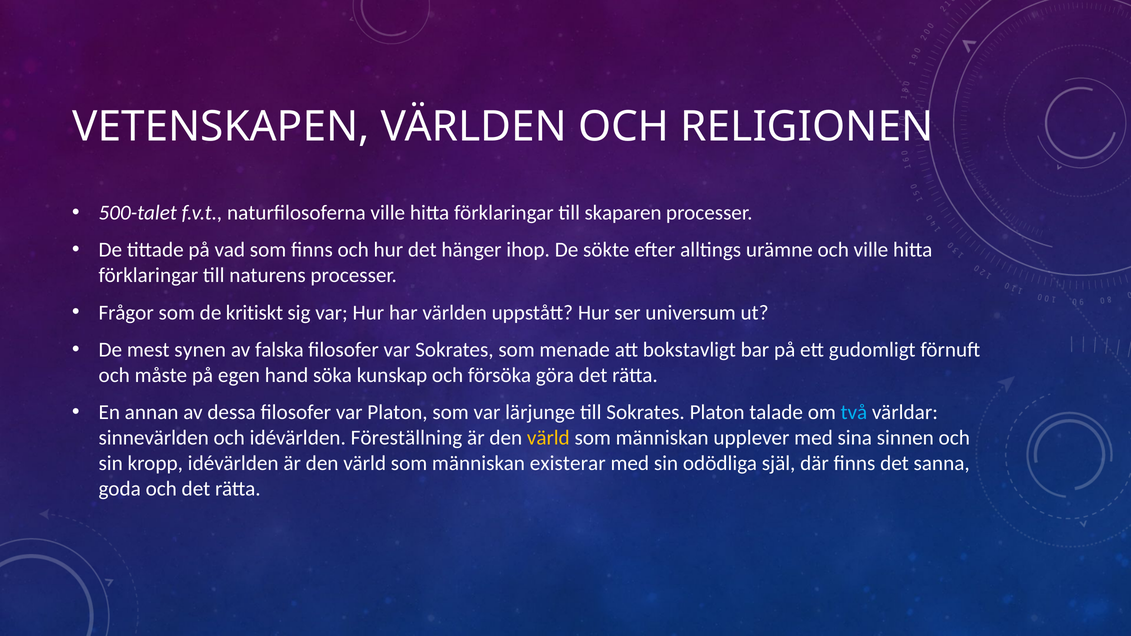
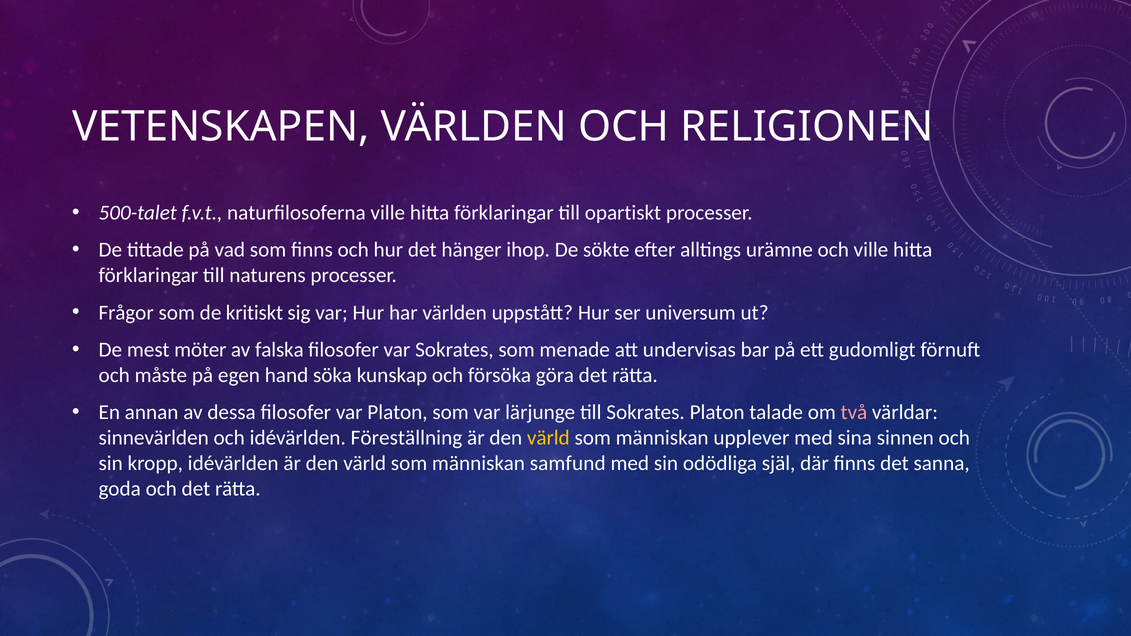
skaparen: skaparen -> opartiskt
synen: synen -> möter
bokstavligt: bokstavligt -> undervisas
två colour: light blue -> pink
existerar: existerar -> samfund
